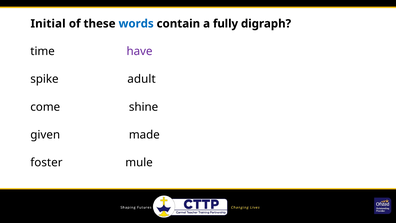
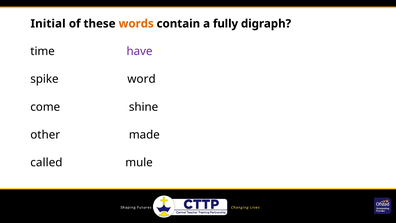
words colour: blue -> orange
adult: adult -> word
given: given -> other
foster: foster -> called
